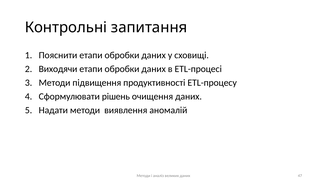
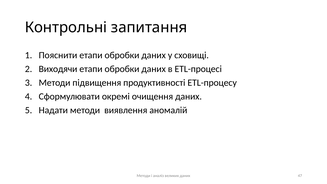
рішень: рішень -> окремі
